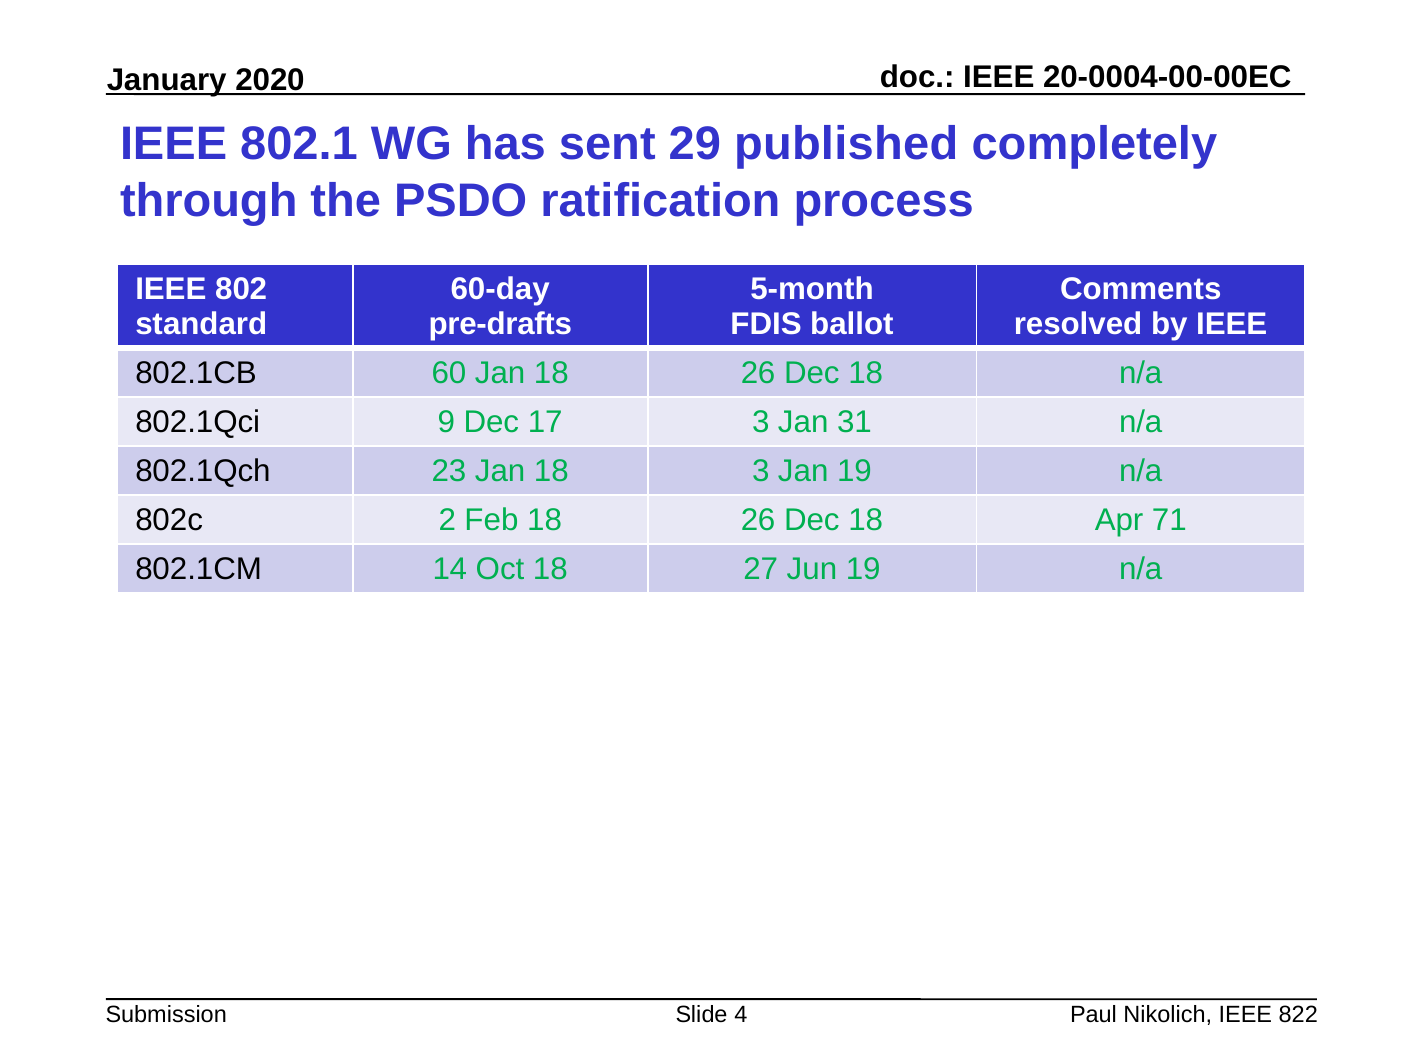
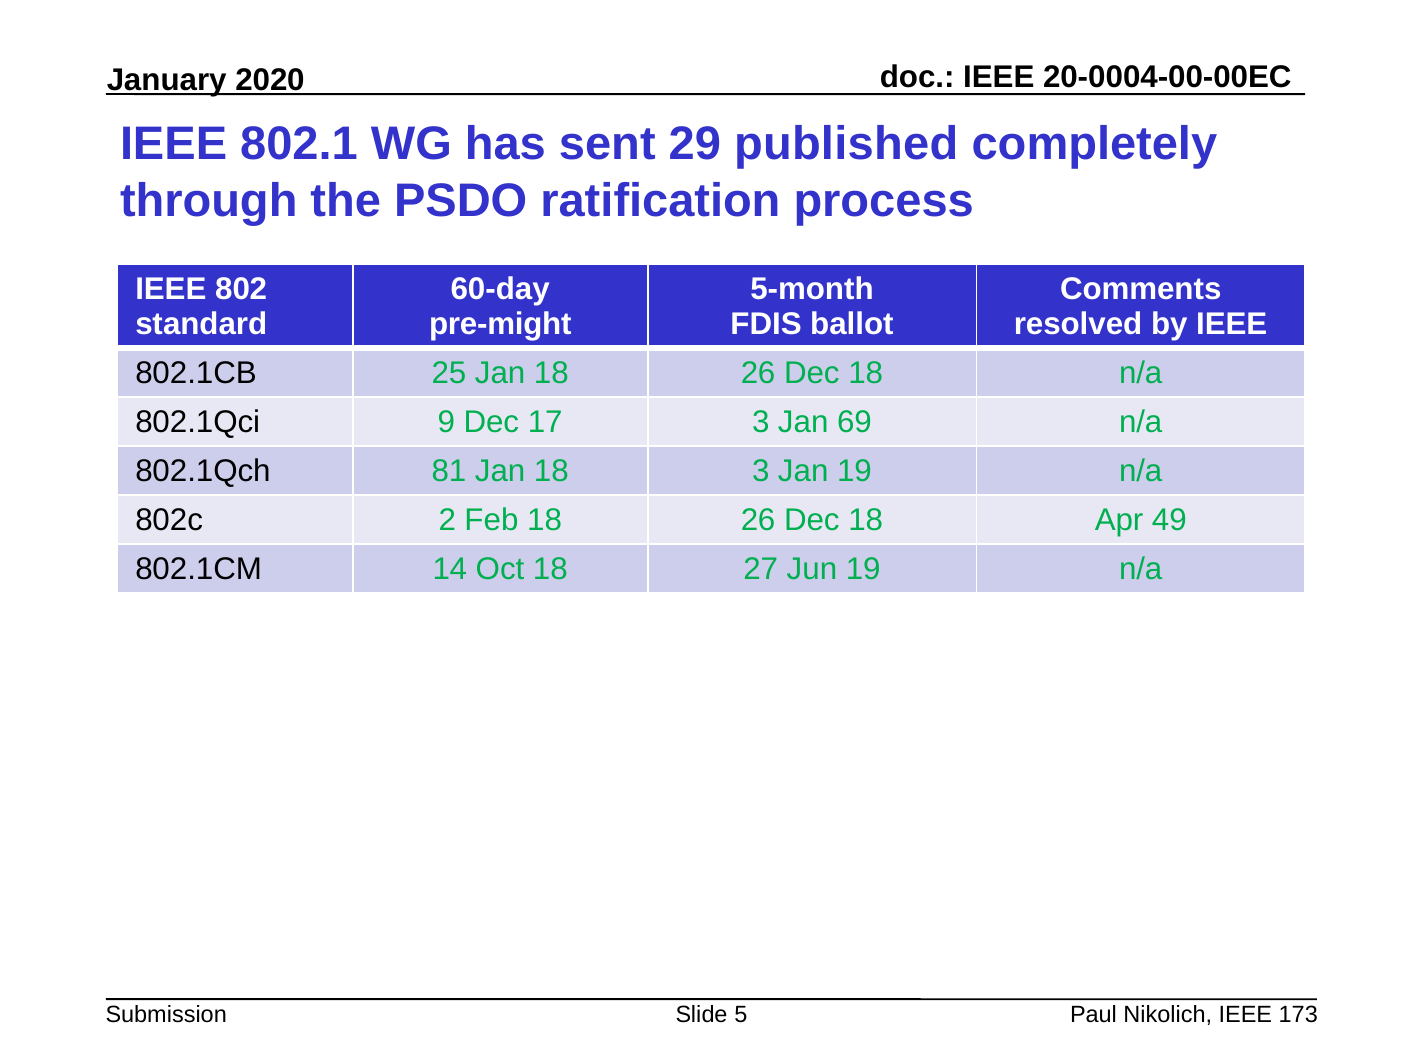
pre-drafts: pre-drafts -> pre-might
60: 60 -> 25
31: 31 -> 69
23: 23 -> 81
71: 71 -> 49
4: 4 -> 5
822: 822 -> 173
